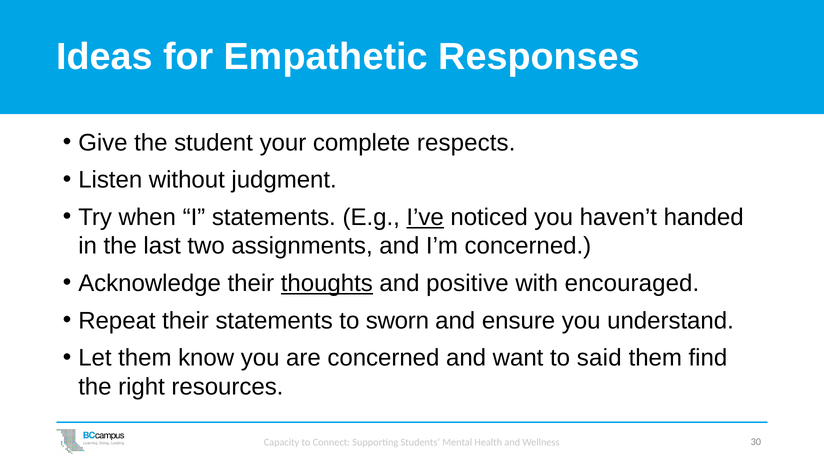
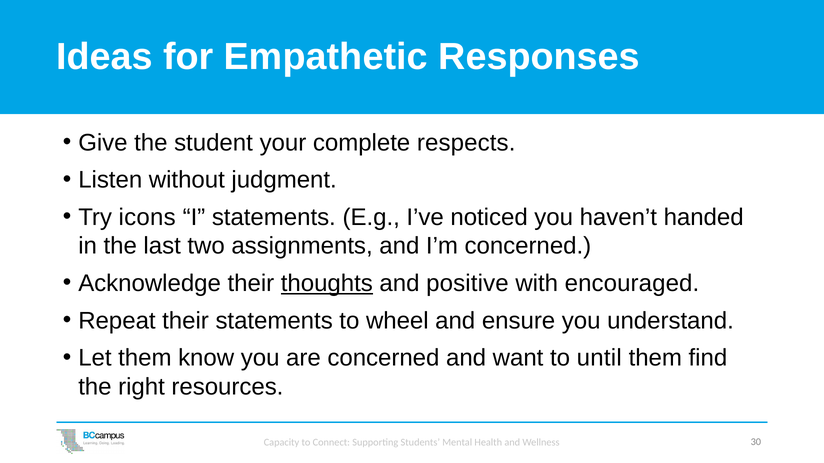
when: when -> icons
I’ve underline: present -> none
sworn: sworn -> wheel
said: said -> until
